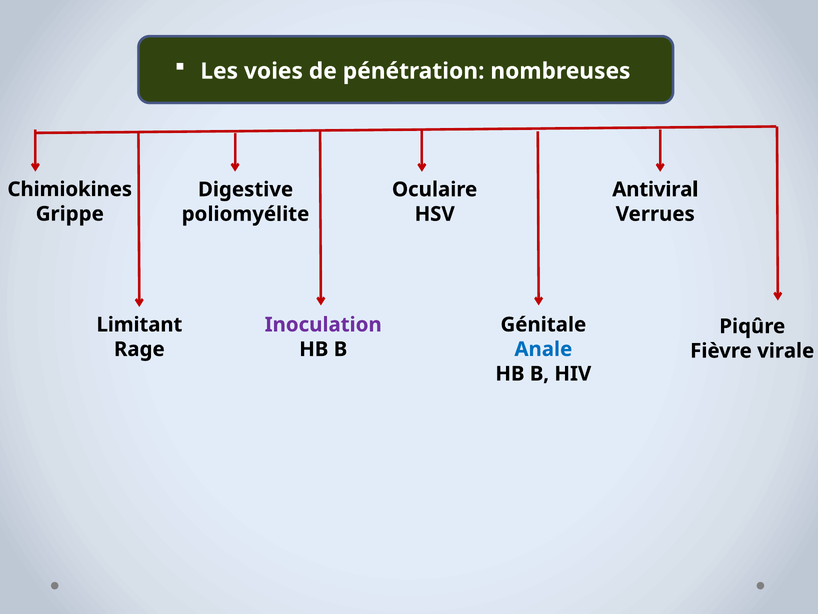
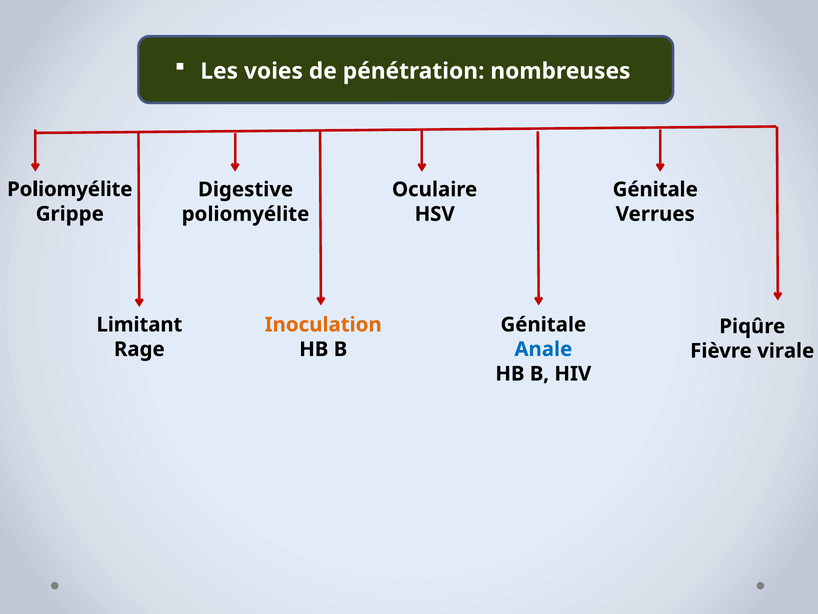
Chimiokines at (70, 189): Chimiokines -> Poliomyélite
Antiviral at (655, 189): Antiviral -> Génitale
Inoculation colour: purple -> orange
